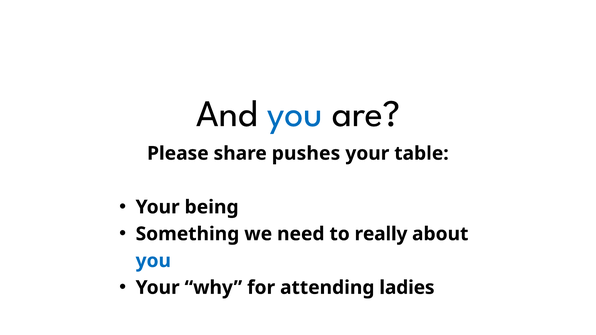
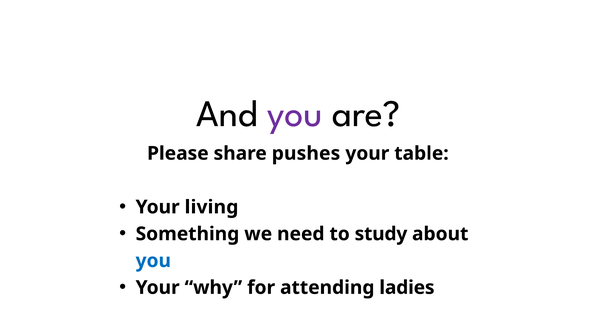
you at (295, 114) colour: blue -> purple
being: being -> living
really: really -> study
